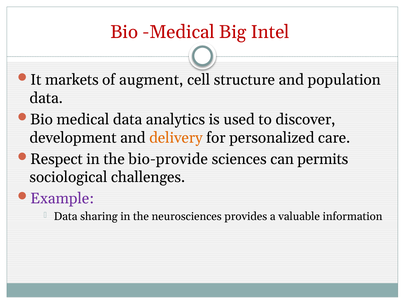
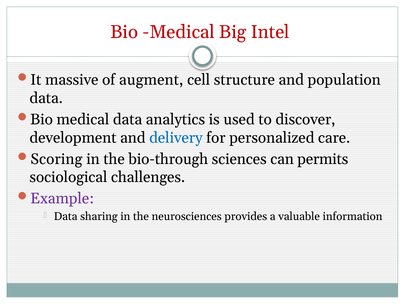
markets: markets -> massive
delivery colour: orange -> blue
Respect: Respect -> Scoring
bio-provide: bio-provide -> bio-through
